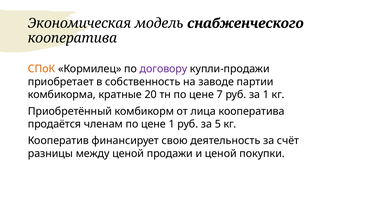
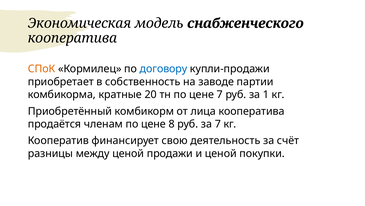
договору colour: purple -> blue
цене 1: 1 -> 8
за 5: 5 -> 7
